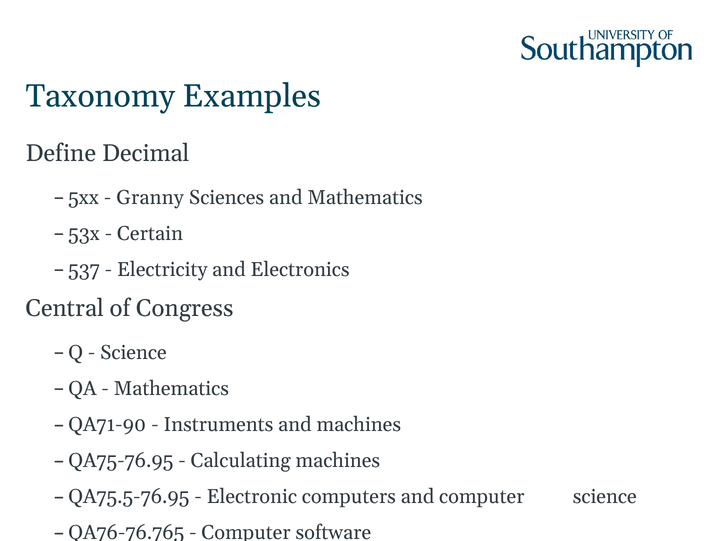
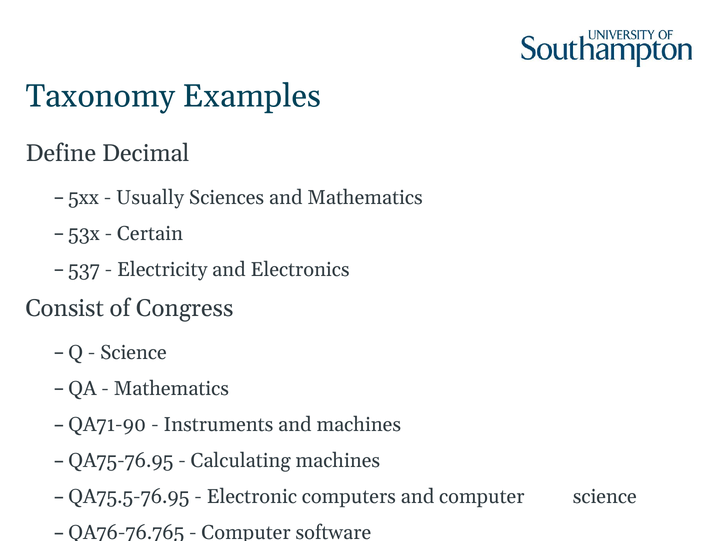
Granny: Granny -> Usually
Central: Central -> Consist
